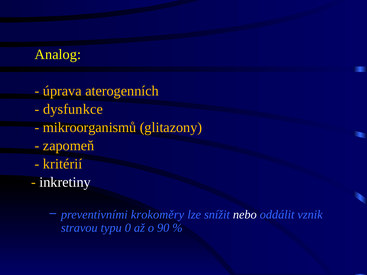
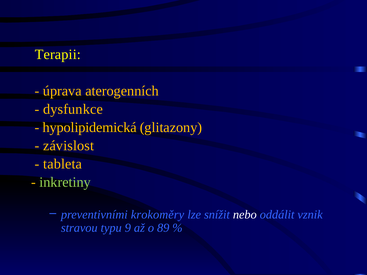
Analog: Analog -> Terapii
mikroorganismů: mikroorganismů -> hypolipidemická
zapomeň: zapomeň -> závislost
kritérií: kritérií -> tableta
inkretiny colour: white -> light green
0: 0 -> 9
90: 90 -> 89
